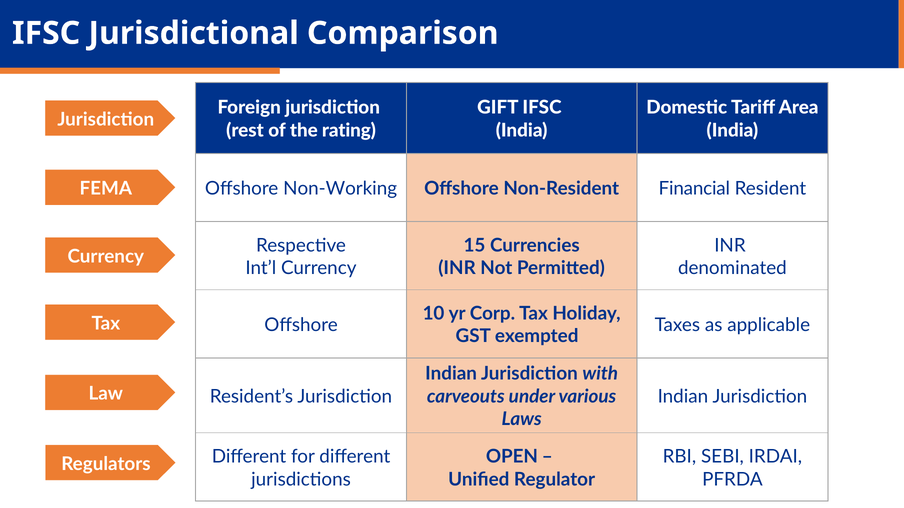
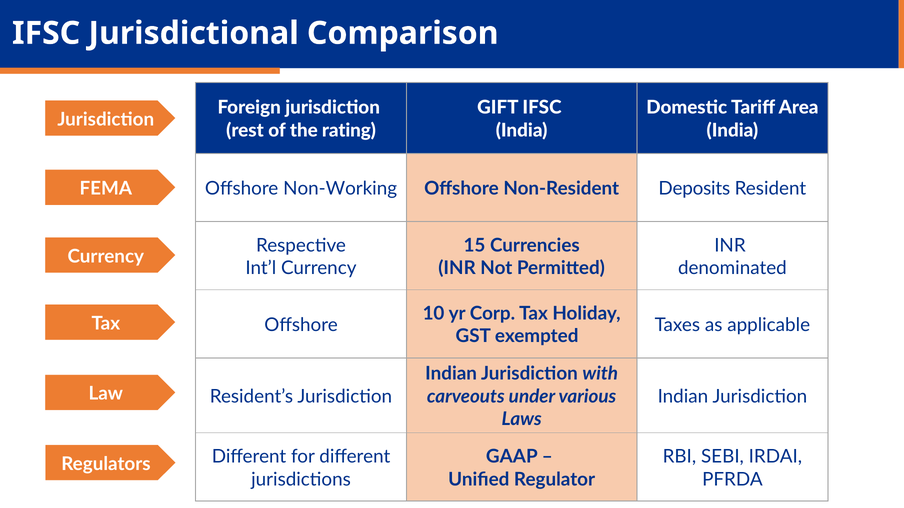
Financial: Financial -> Deposits
OPEN: OPEN -> GAAP
